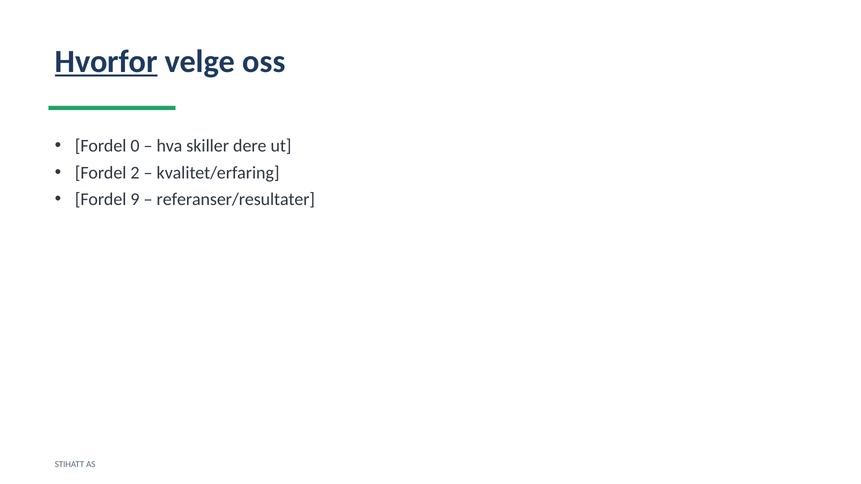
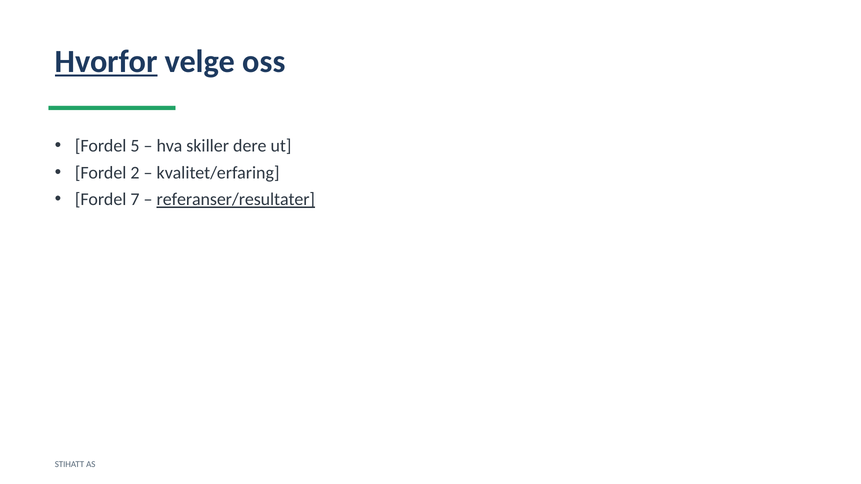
0: 0 -> 5
9: 9 -> 7
referanser/resultater underline: none -> present
